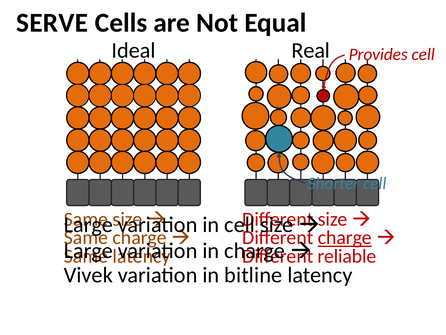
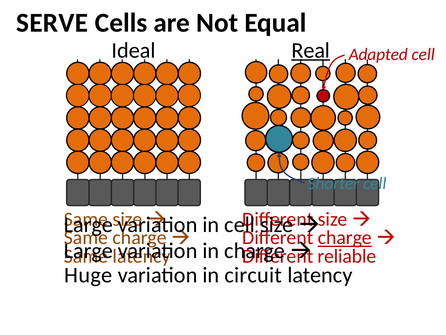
Real underline: none -> present
Provides: Provides -> Adapted
Vivek: Vivek -> Huge
bitline: bitline -> circuit
